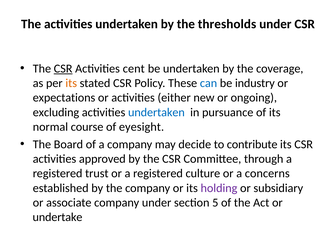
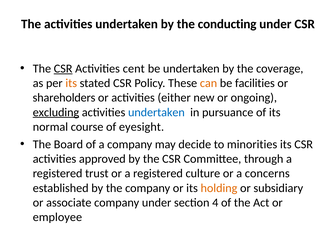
thresholds: thresholds -> conducting
can colour: blue -> orange
industry: industry -> facilities
expectations: expectations -> shareholders
excluding underline: none -> present
contribute: contribute -> minorities
holding colour: purple -> orange
5: 5 -> 4
undertake: undertake -> employee
